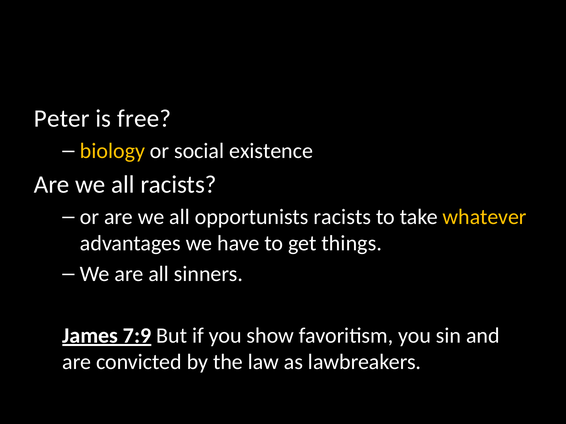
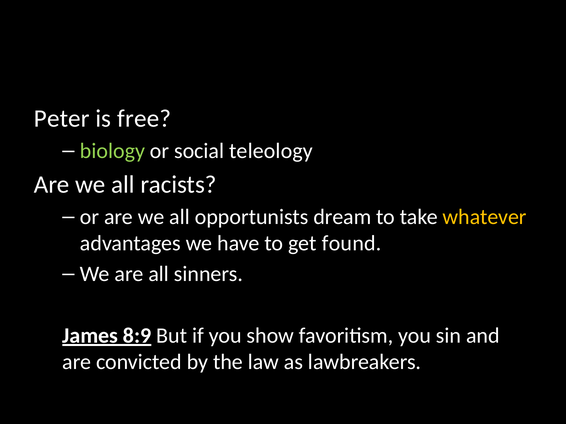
biology colour: yellow -> light green
existence: existence -> teleology
opportunists racists: racists -> dream
things: things -> found
7:9: 7:9 -> 8:9
